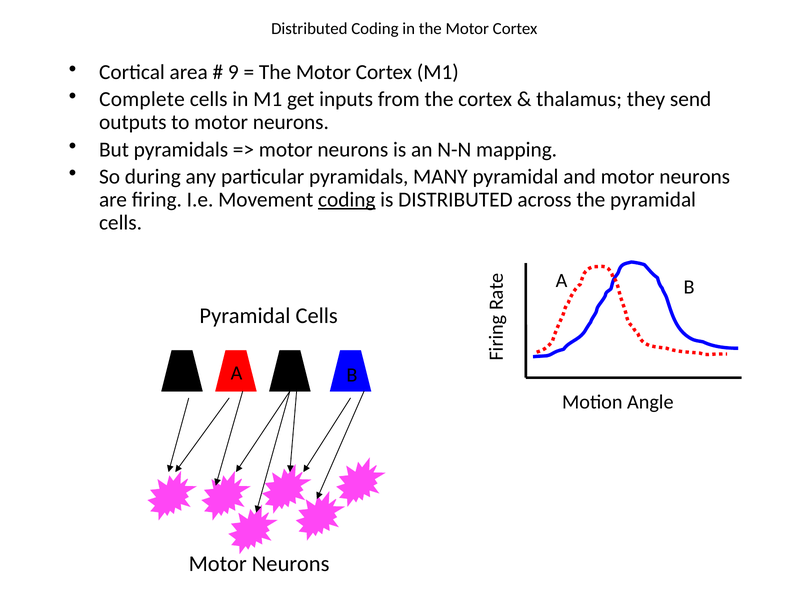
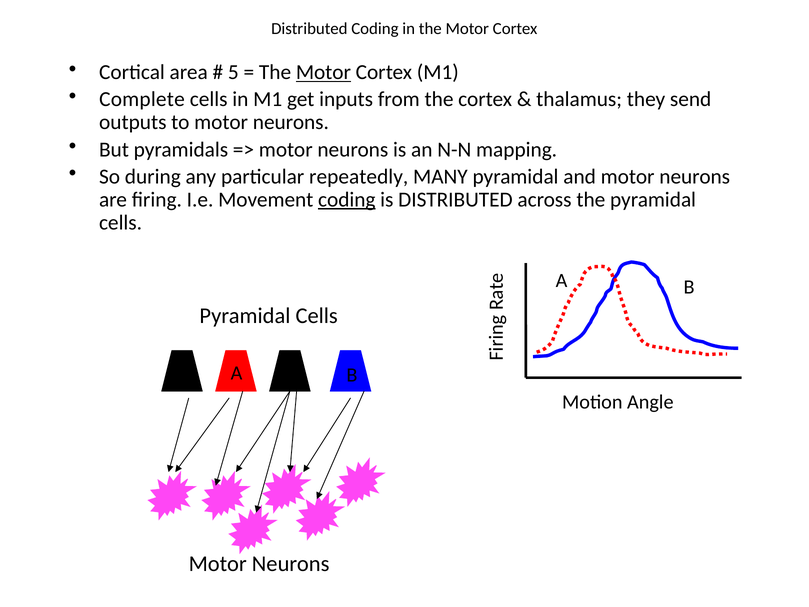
9: 9 -> 5
Motor at (323, 72) underline: none -> present
particular pyramidals: pyramidals -> repeatedly
